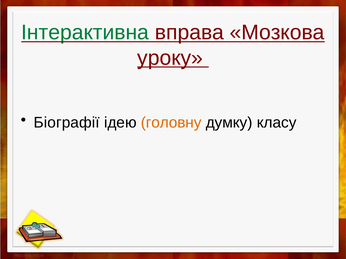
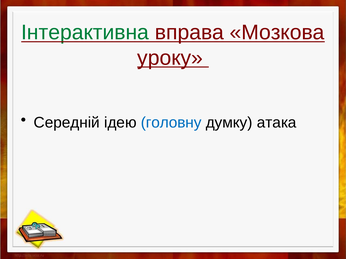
Біографії: Біографії -> Середній
головну colour: orange -> blue
класу: класу -> атака
